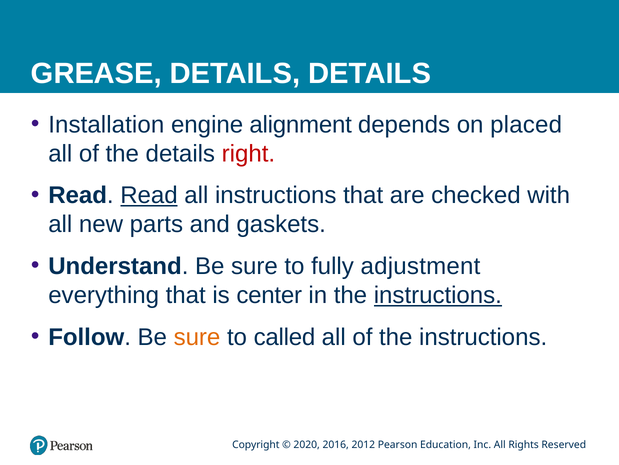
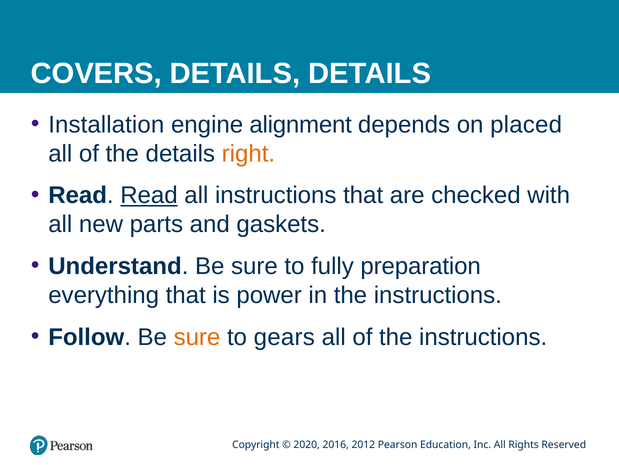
GREASE: GREASE -> COVERS
right colour: red -> orange
adjustment: adjustment -> preparation
center: center -> power
instructions at (438, 295) underline: present -> none
called: called -> gears
